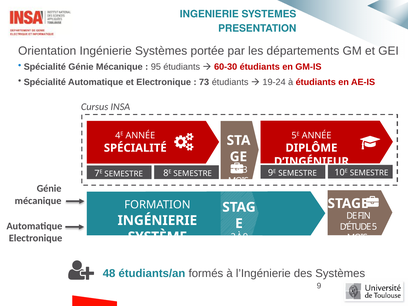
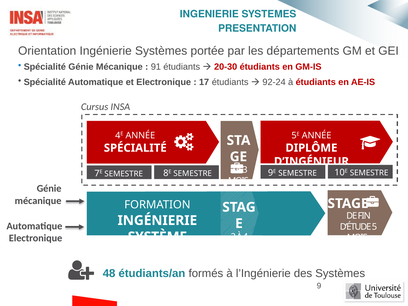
95: 95 -> 91
60-30: 60-30 -> 20-30
73: 73 -> 17
19-24: 19-24 -> 92-24
À 9: 9 -> 4
